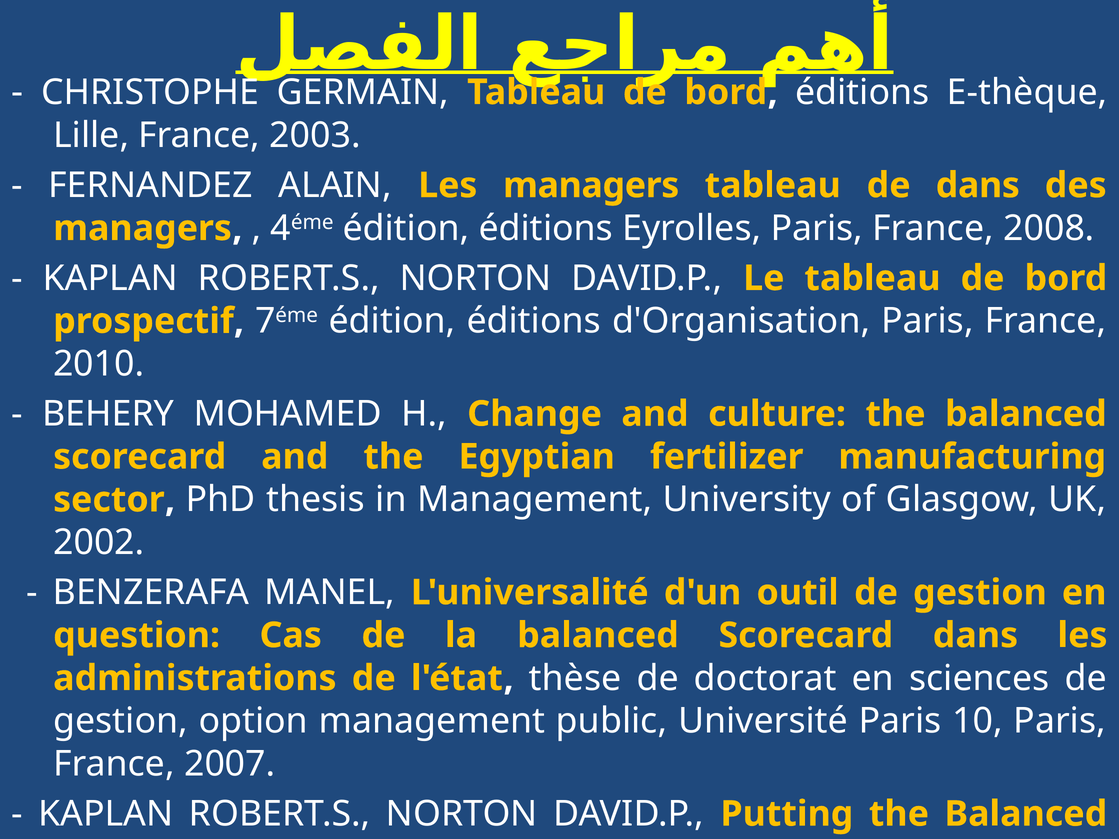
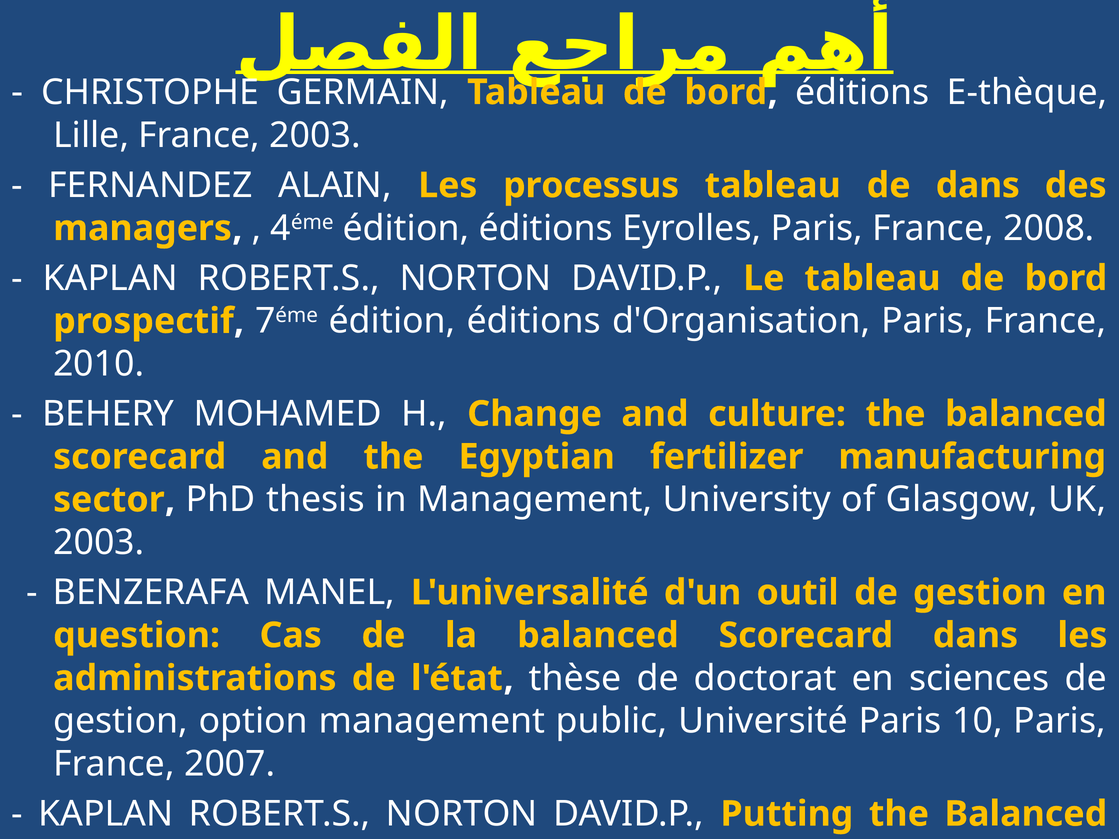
Les managers: managers -> processus
2002 at (99, 543): 2002 -> 2003
